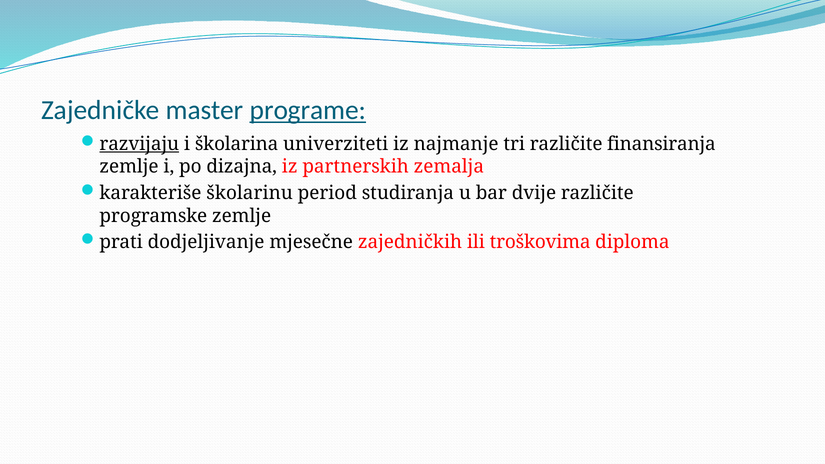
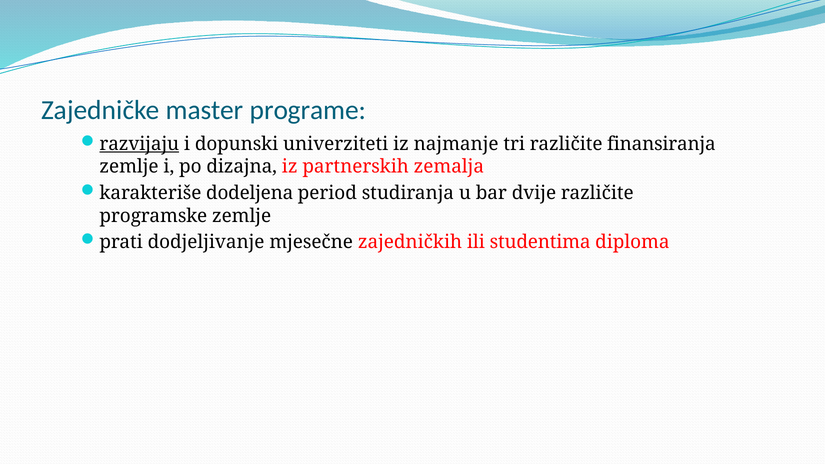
programe underline: present -> none
školarina: školarina -> dopunski
školarinu: školarinu -> dodeljena
troškovima: troškovima -> studentima
